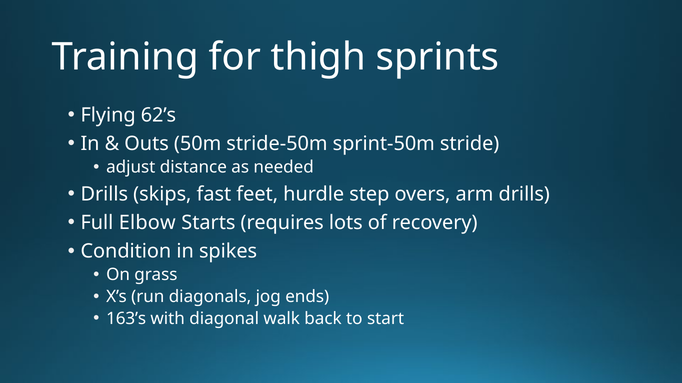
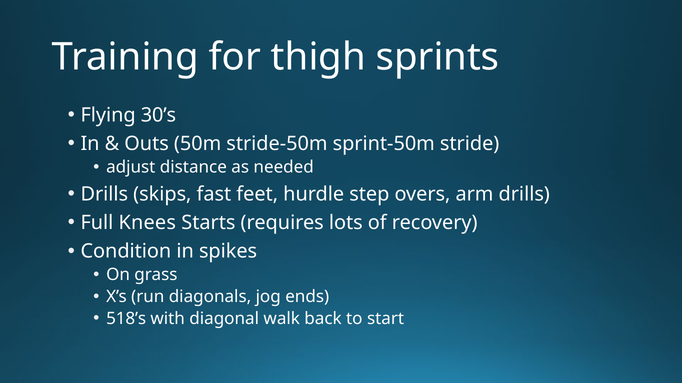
62’s: 62’s -> 30’s
Elbow: Elbow -> Knees
163’s: 163’s -> 518’s
